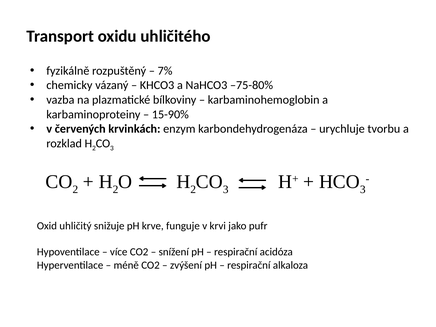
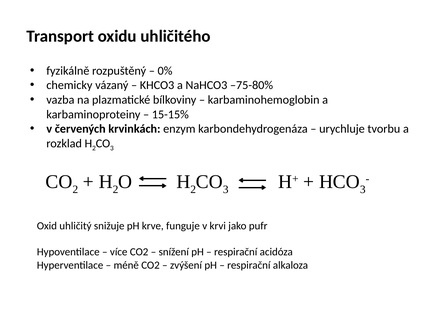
7%: 7% -> 0%
15-90%: 15-90% -> 15-15%
